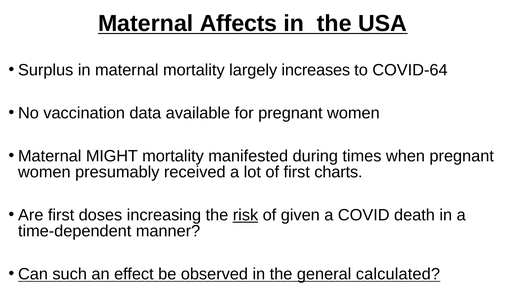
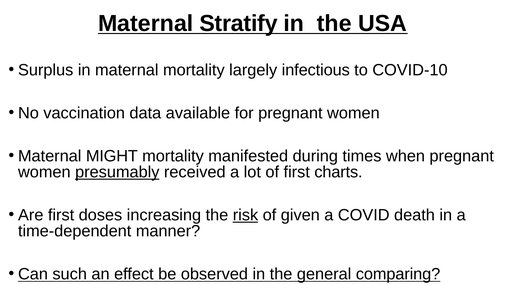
Affects: Affects -> Stratify
increases: increases -> infectious
COVID-64: COVID-64 -> COVID-10
presumably underline: none -> present
calculated: calculated -> comparing
